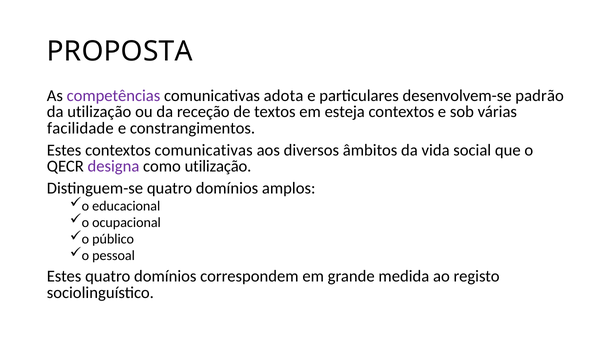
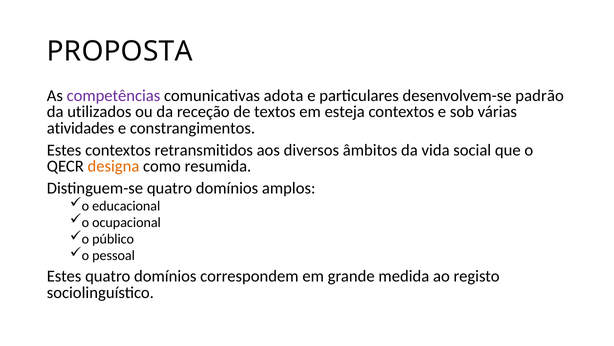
da utilização: utilização -> utilizados
facilidade: facilidade -> atividades
contextos comunicativas: comunicativas -> retransmitidos
designa colour: purple -> orange
como utilização: utilização -> resumida
